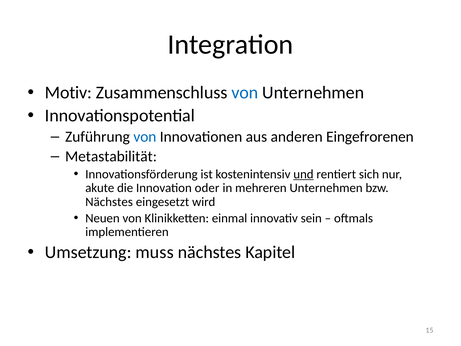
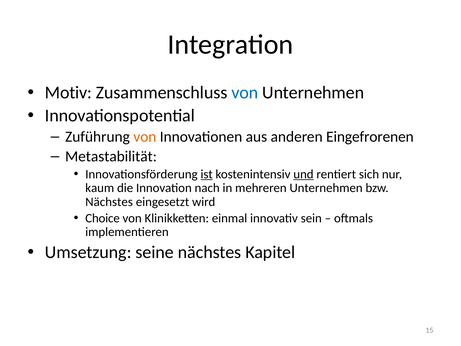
von at (145, 137) colour: blue -> orange
ist underline: none -> present
akute: akute -> kaum
oder: oder -> nach
Neuen: Neuen -> Choice
muss: muss -> seine
